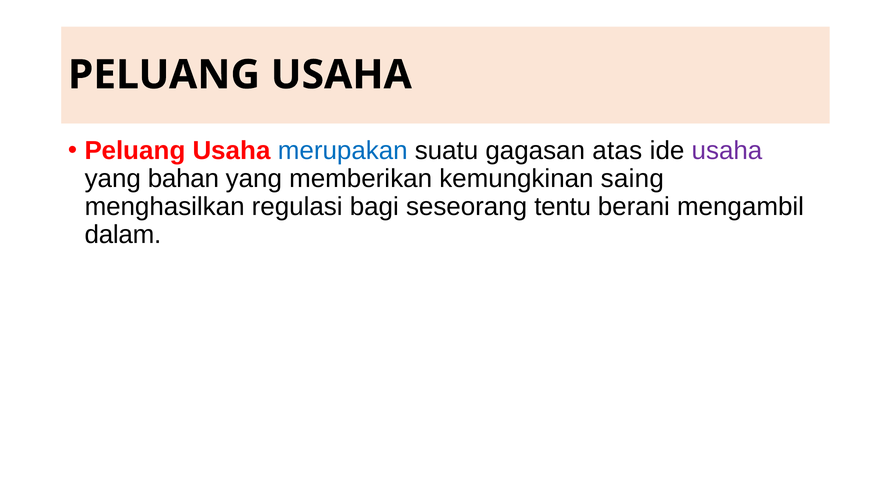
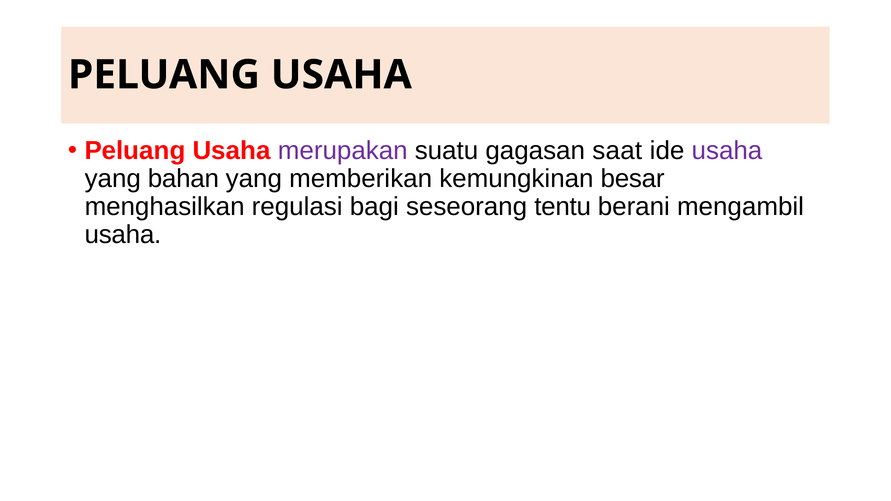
merupakan colour: blue -> purple
atas: atas -> saat
saing: saing -> besar
dalam at (123, 235): dalam -> usaha
